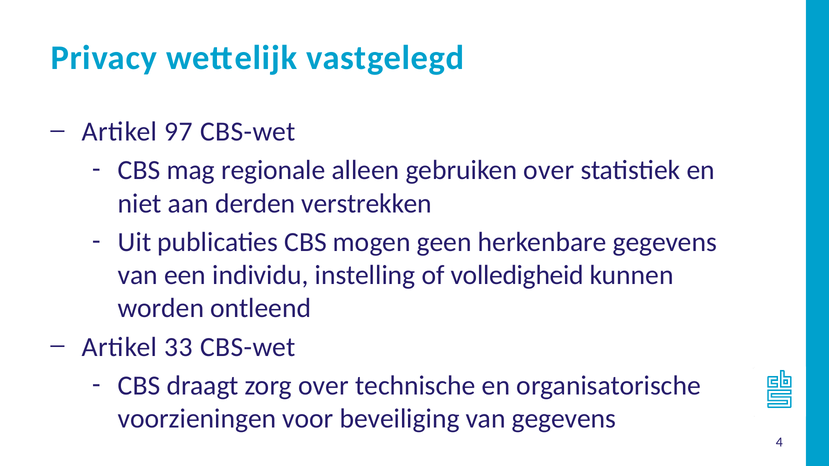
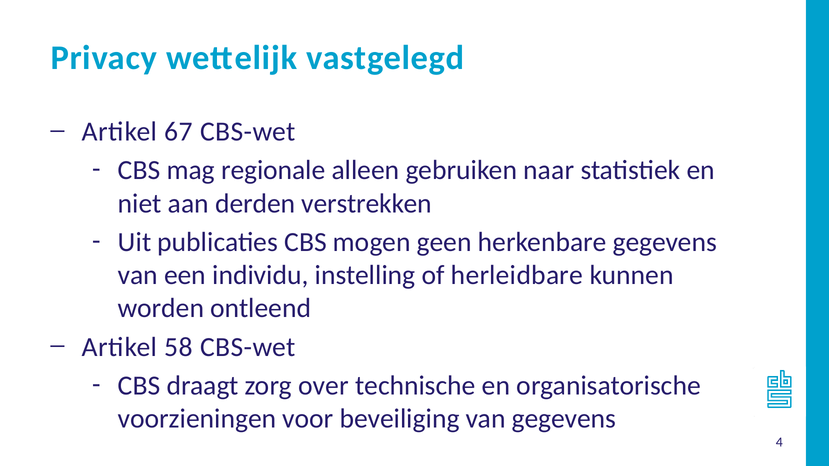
97: 97 -> 67
gebruiken over: over -> naar
volledigheid: volledigheid -> herleidbare
33: 33 -> 58
